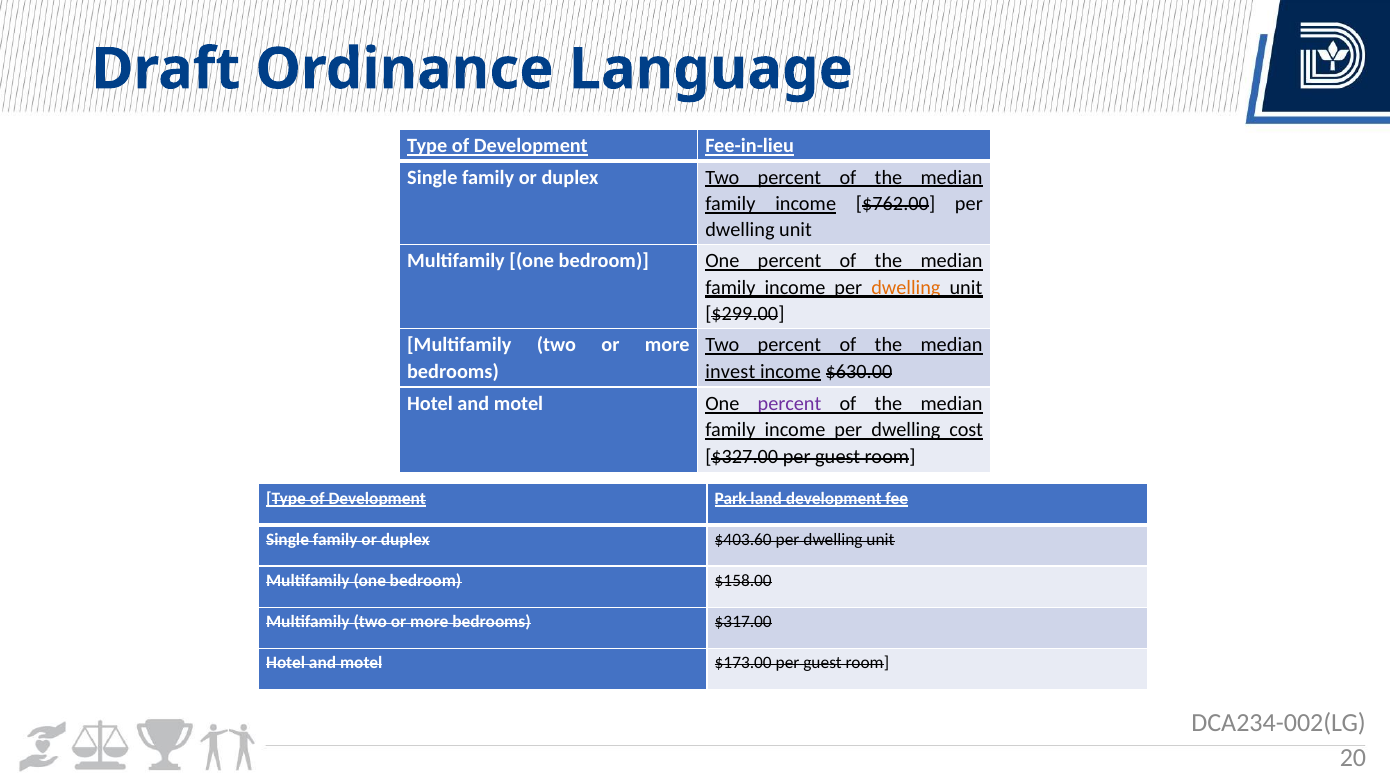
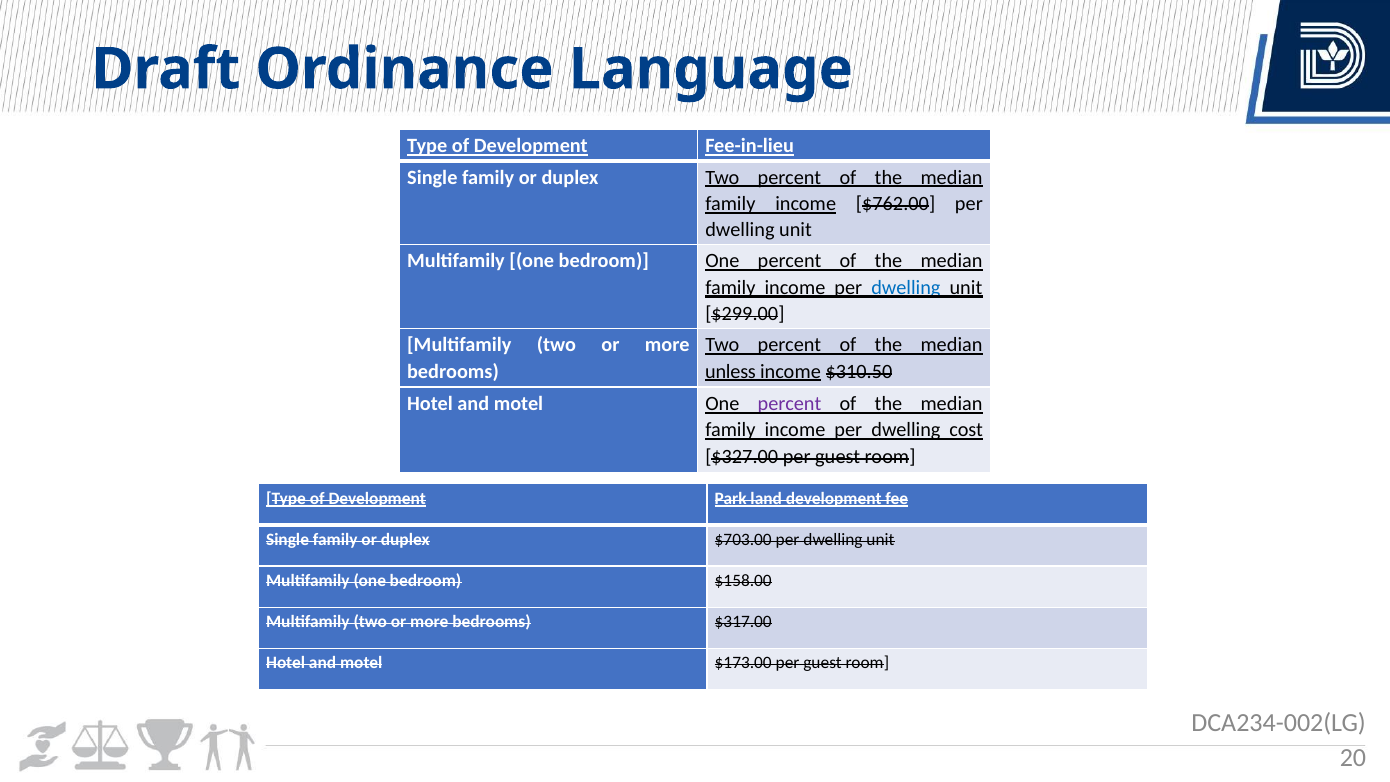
dwelling at (906, 288) colour: orange -> blue
invest: invest -> unless
$630.00: $630.00 -> $310.50
$403.60: $403.60 -> $703.00
